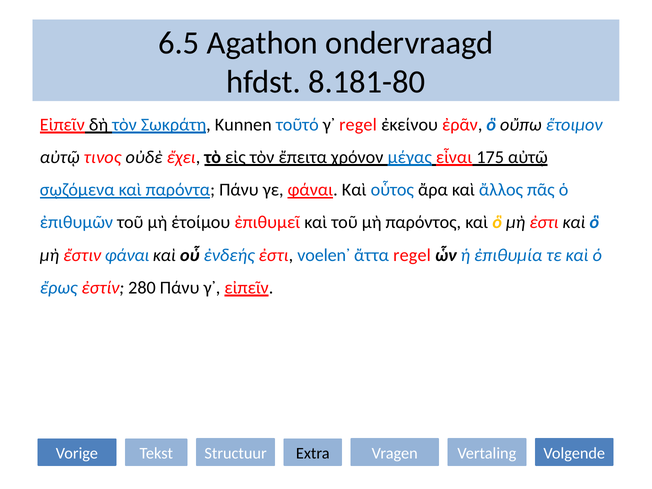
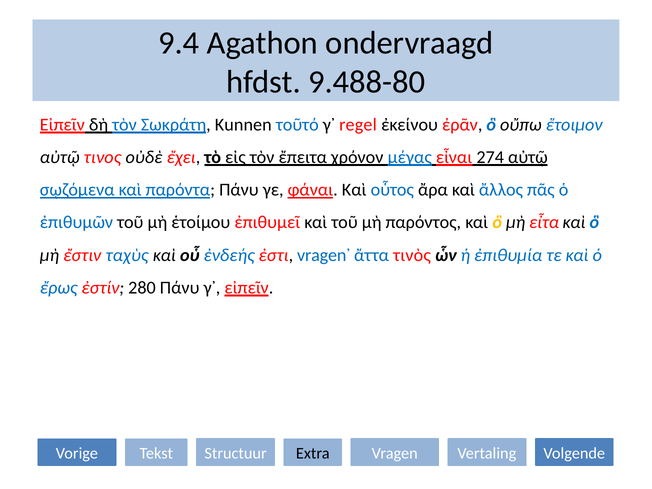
6.5: 6.5 -> 9.4
8.181-80: 8.181-80 -> 9.488-80
175: 175 -> 274
μὴ ἐστι: ἐστι -> εἶτα
ἔστιν φάναι: φάναι -> ταχὺς
voelen᾽: voelen᾽ -> vragen᾽
ἄττα regel: regel -> τινὸς
